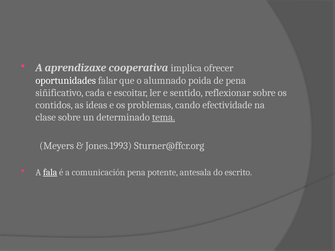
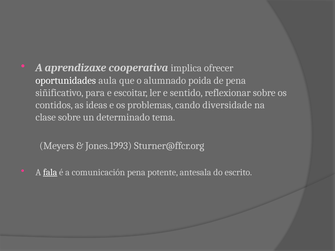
falar: falar -> aula
cada: cada -> para
efectividade: efectividade -> diversidade
tema underline: present -> none
